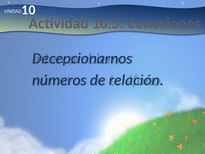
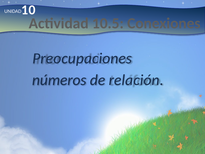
Decepcionarnos: Decepcionarnos -> Preocupaciones
